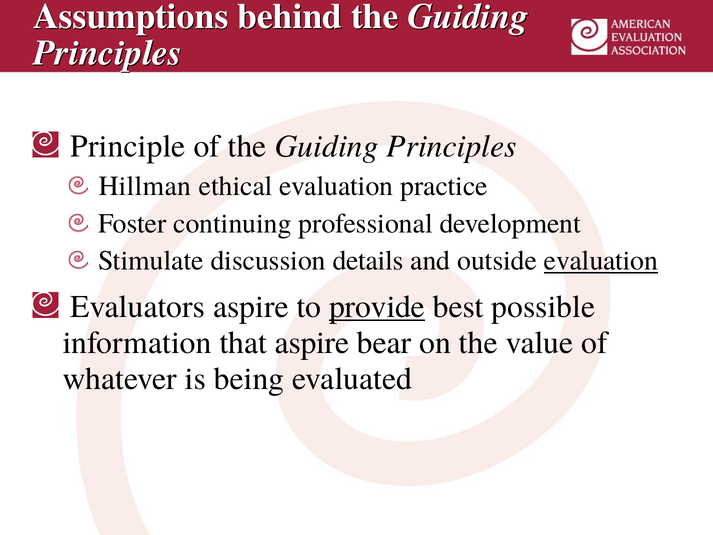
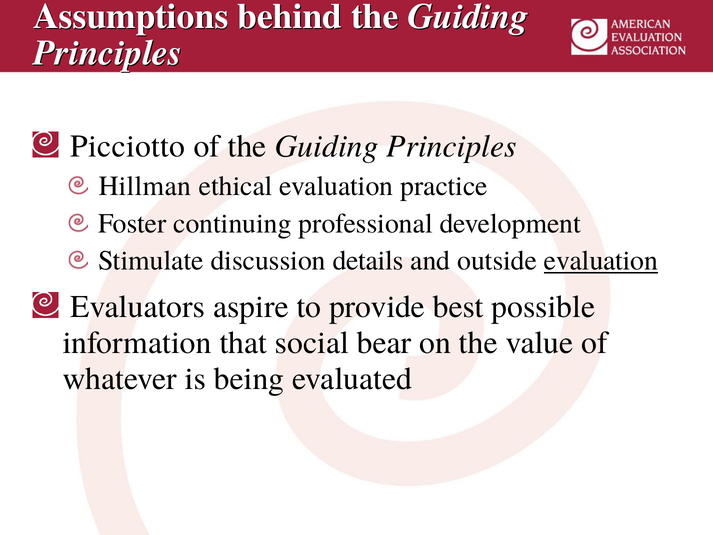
Principle: Principle -> Picciotto
provide underline: present -> none
that aspire: aspire -> social
